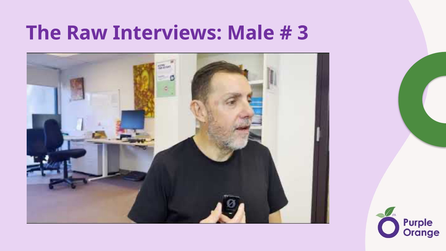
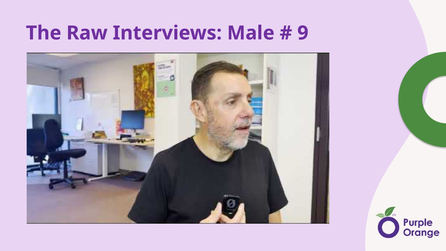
3: 3 -> 9
